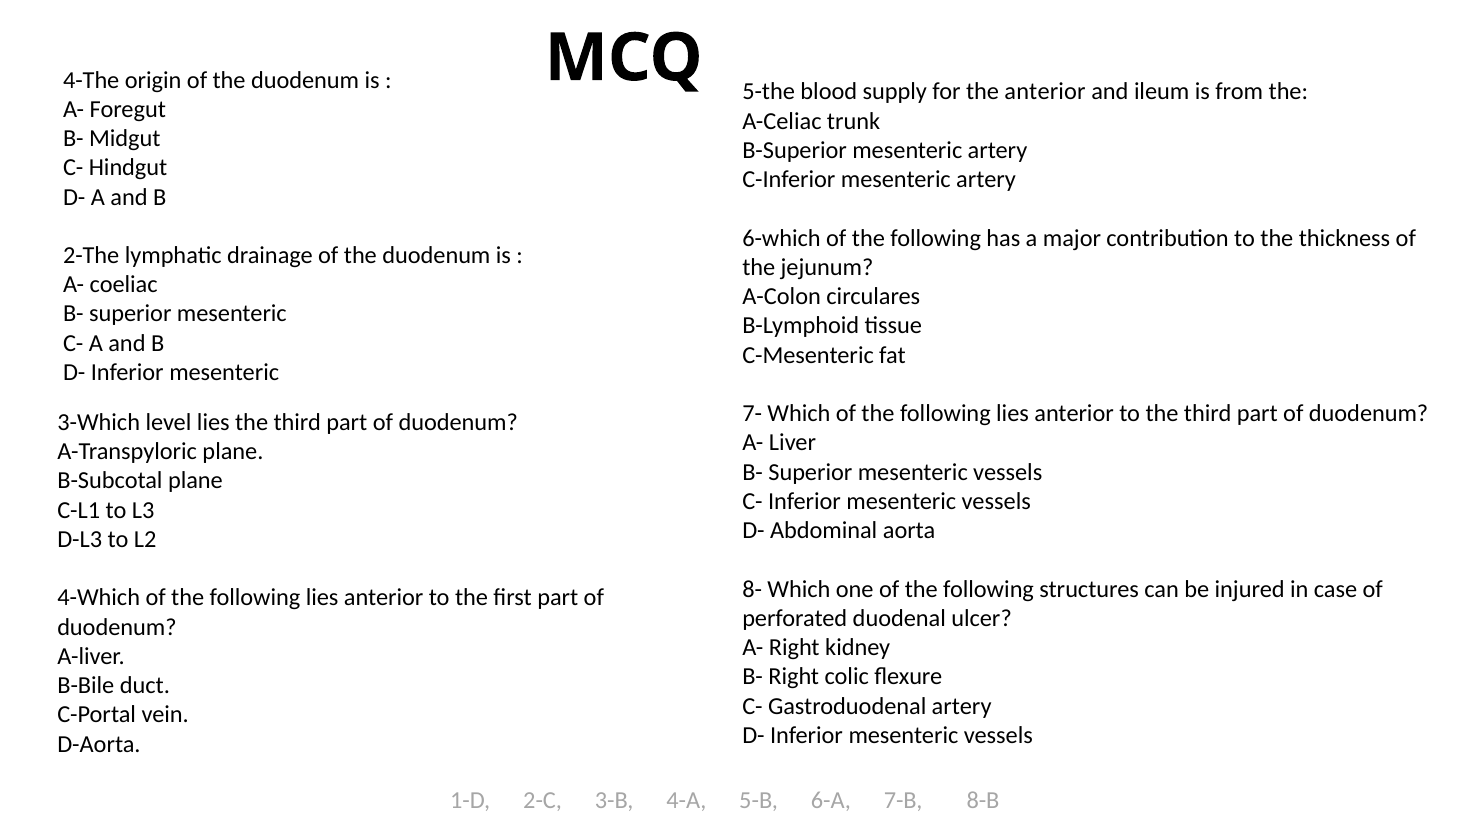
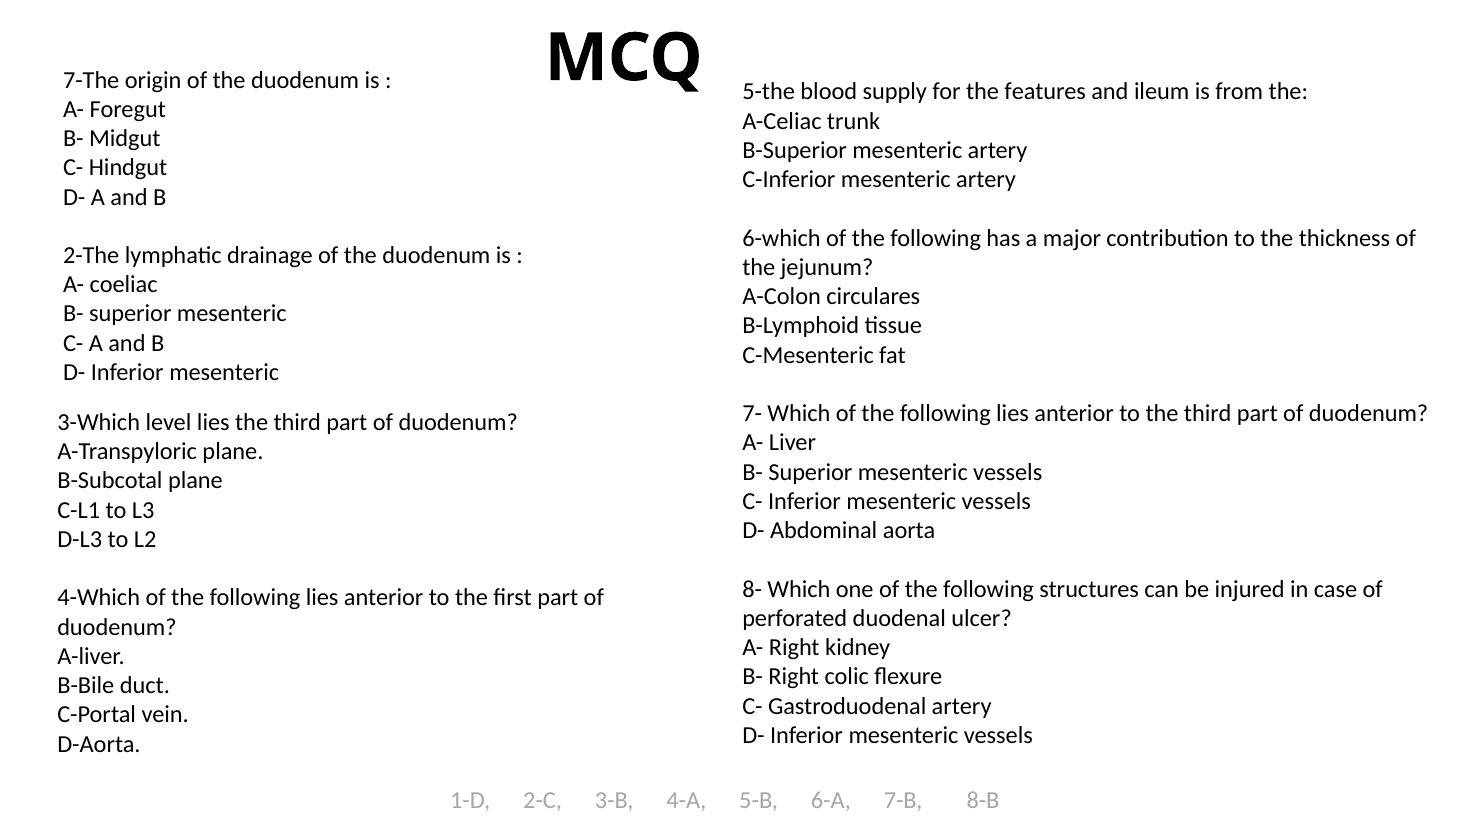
4-The: 4-The -> 7-The
the anterior: anterior -> features
